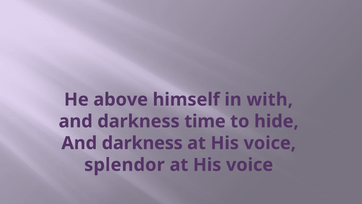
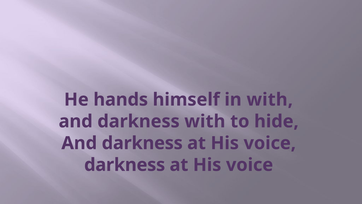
above: above -> hands
darkness time: time -> with
splendor at (124, 165): splendor -> darkness
